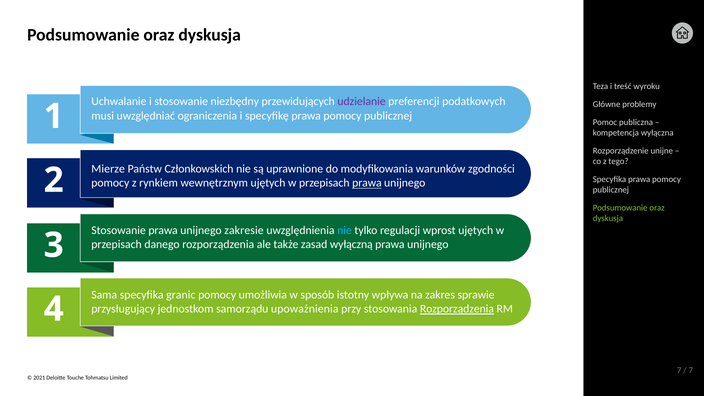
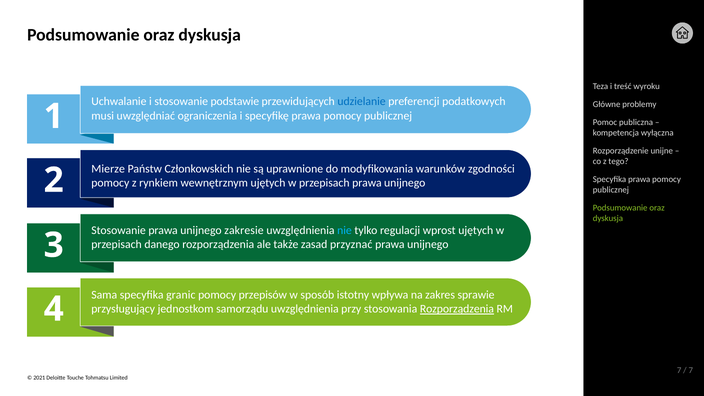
niezbędny: niezbędny -> podstawie
udzielanie colour: purple -> blue
prawa at (367, 183) underline: present -> none
wyłączną: wyłączną -> przyznać
umożliwia: umożliwia -> przepisów
samorządu upoważnienia: upoważnienia -> uwzględnienia
